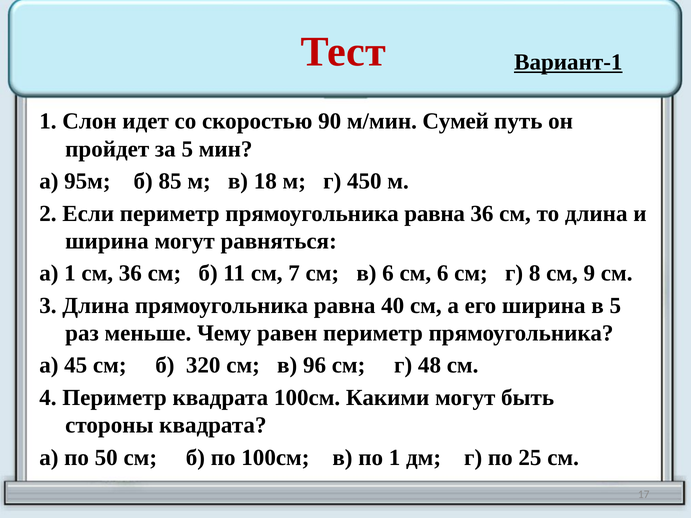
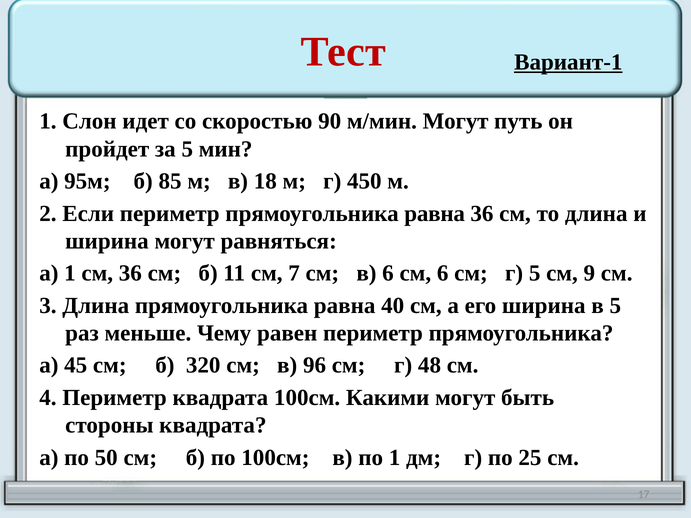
м/мин Сумей: Сумей -> Могут
г 8: 8 -> 5
